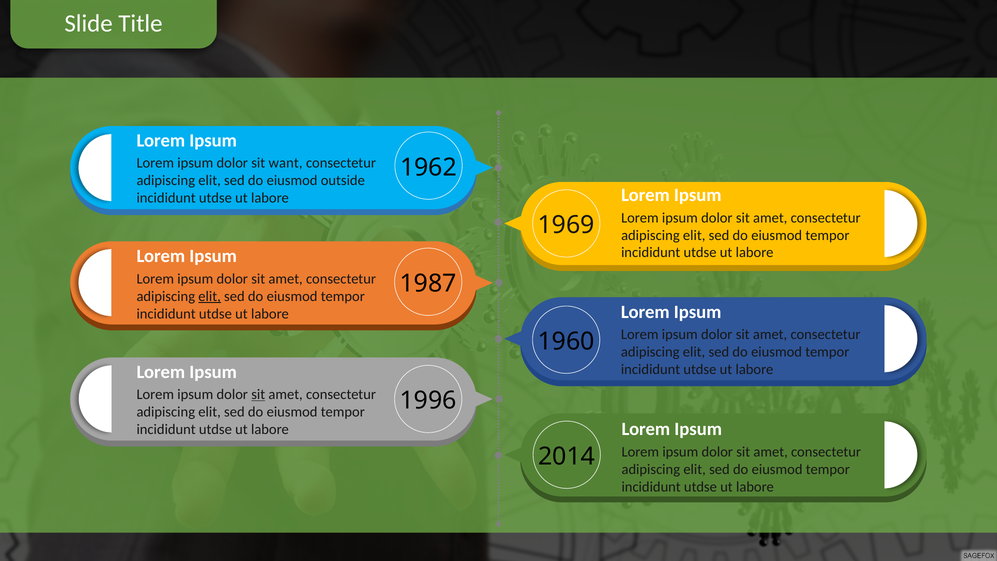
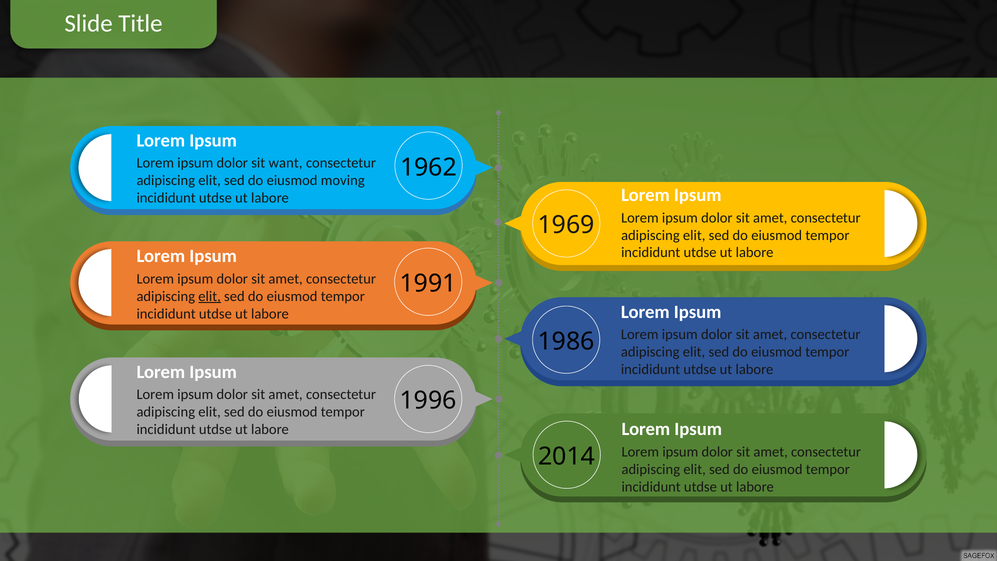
outside: outside -> moving
1987: 1987 -> 1991
1960: 1960 -> 1986
sit at (258, 394) underline: present -> none
